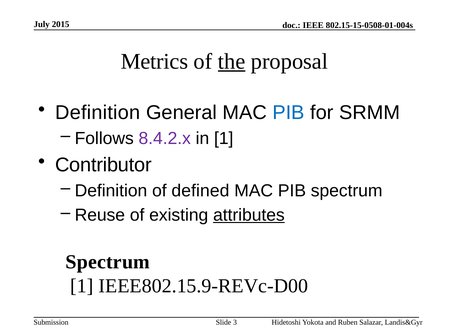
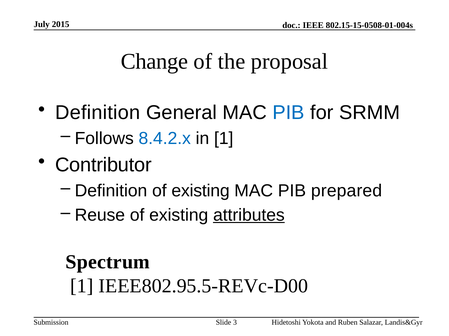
Metrics: Metrics -> Change
the underline: present -> none
8.4.2.x colour: purple -> blue
Definition of defined: defined -> existing
PIB spectrum: spectrum -> prepared
IEEE802.15.9-REVc-D00: IEEE802.15.9-REVc-D00 -> IEEE802.95.5-REVc-D00
